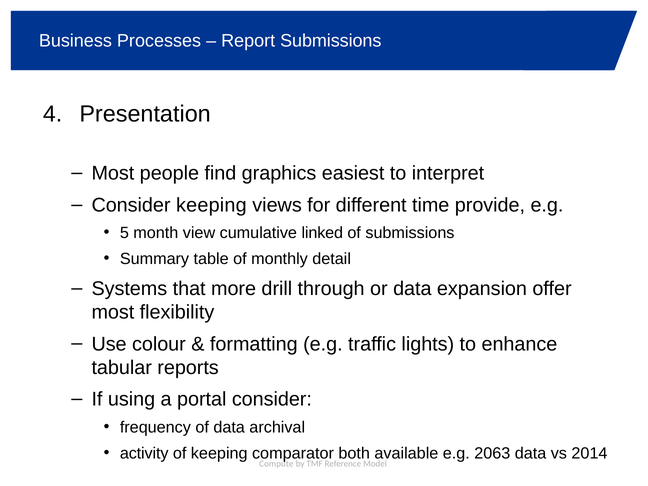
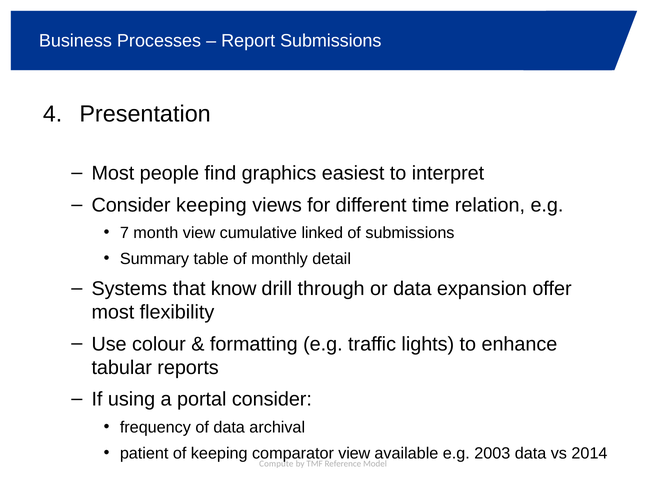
provide: provide -> relation
5: 5 -> 7
more: more -> know
activity: activity -> patient
comparator both: both -> view
2063: 2063 -> 2003
